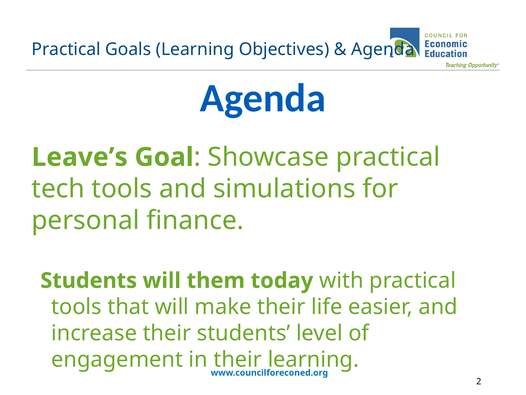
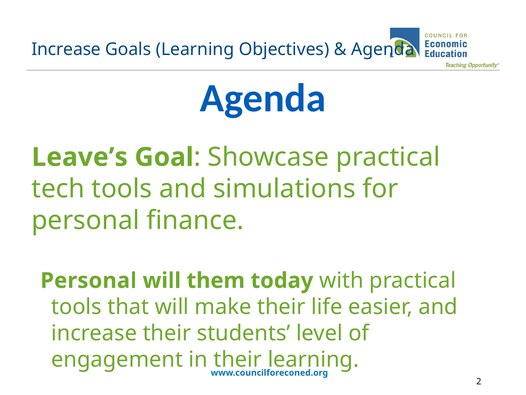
Practical at (66, 49): Practical -> Increase
Students at (89, 280): Students -> Personal
